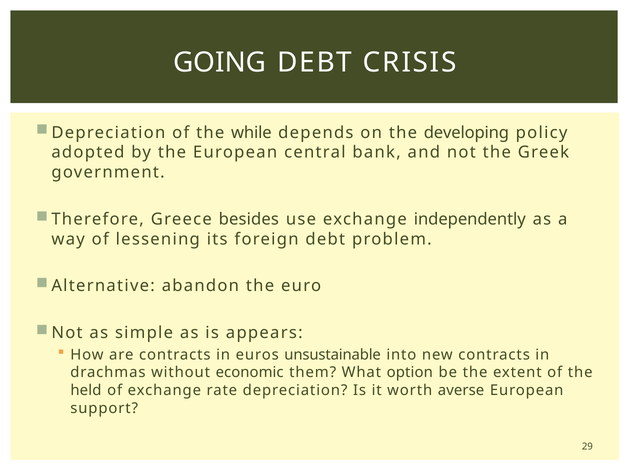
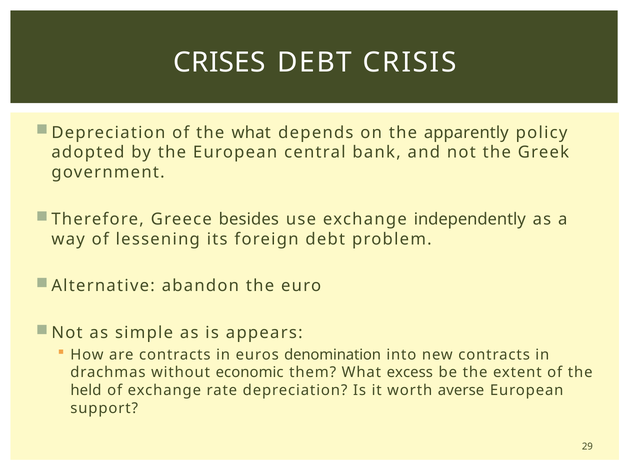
GOING: GOING -> CRISES
the while: while -> what
developing: developing -> apparently
unsustainable: unsustainable -> denomination
option: option -> excess
